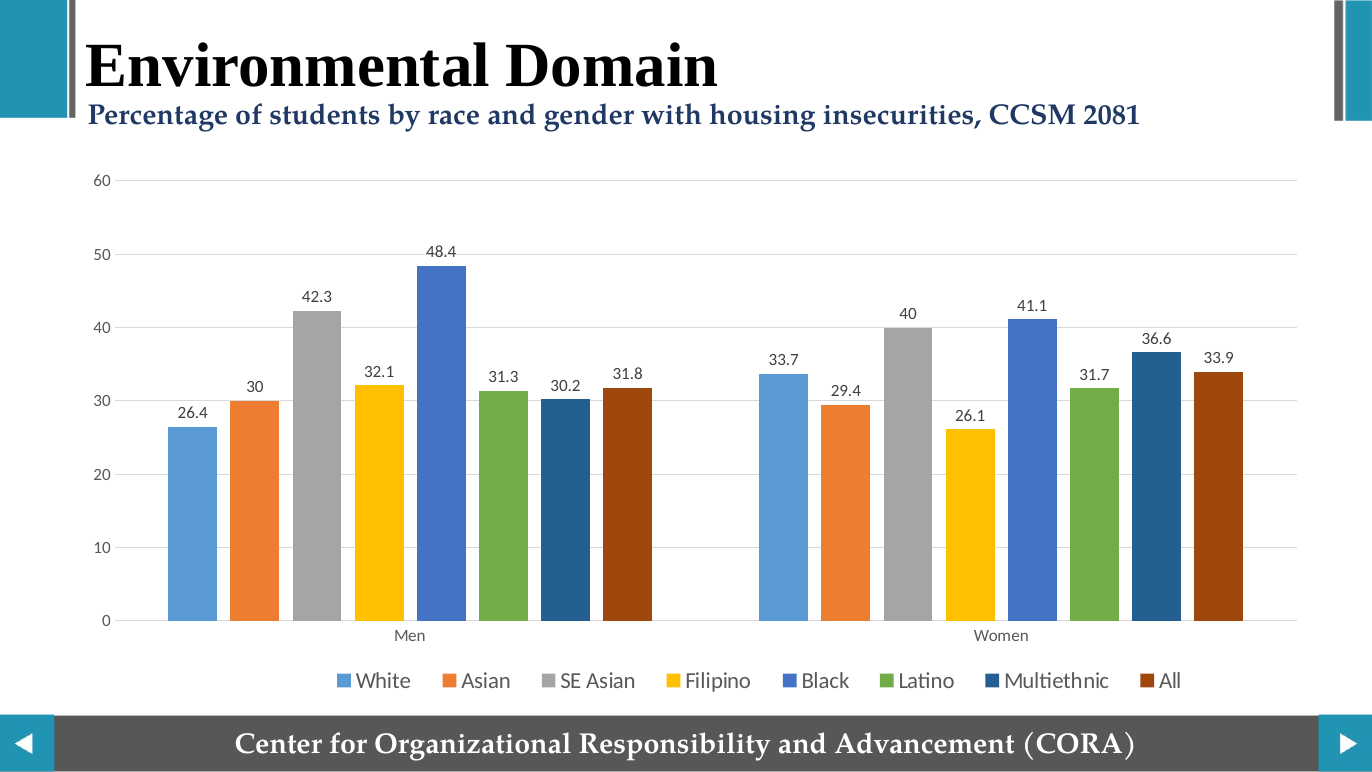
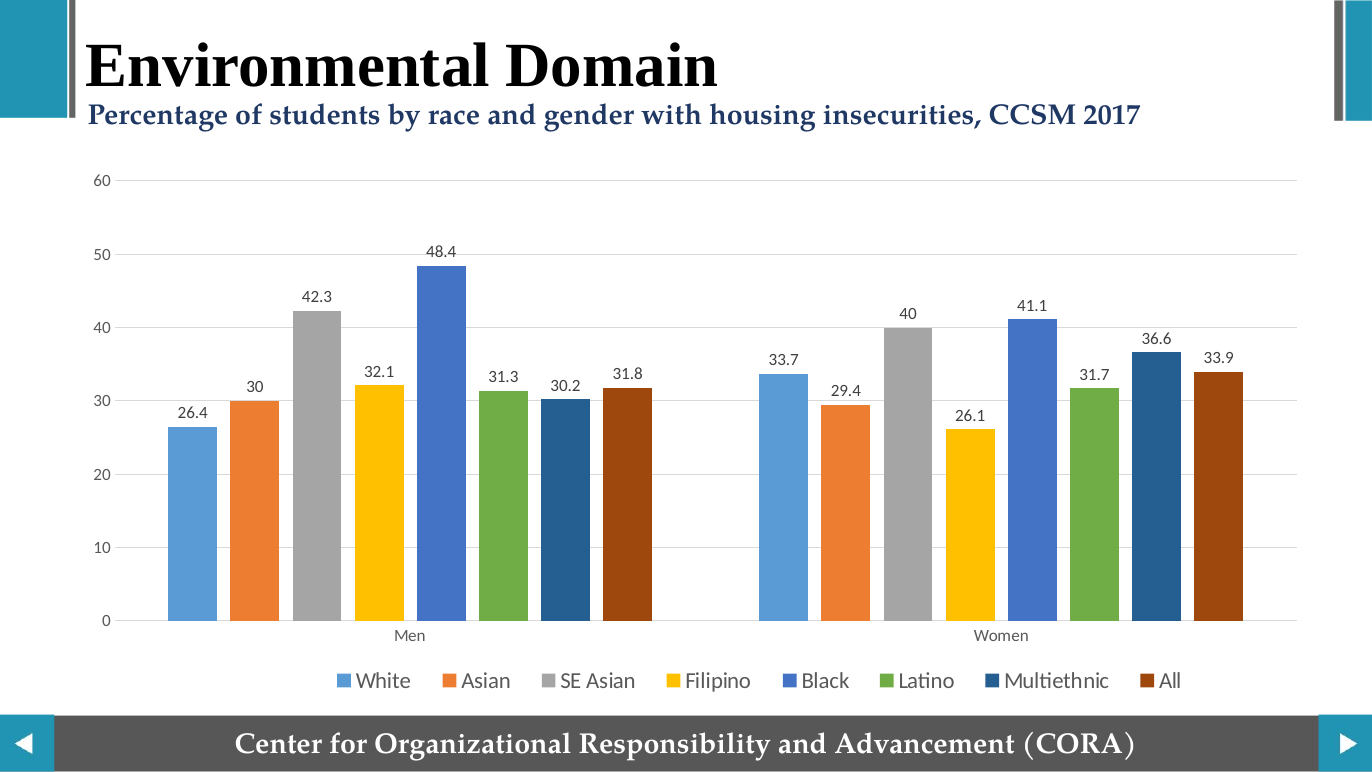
2081: 2081 -> 2017
